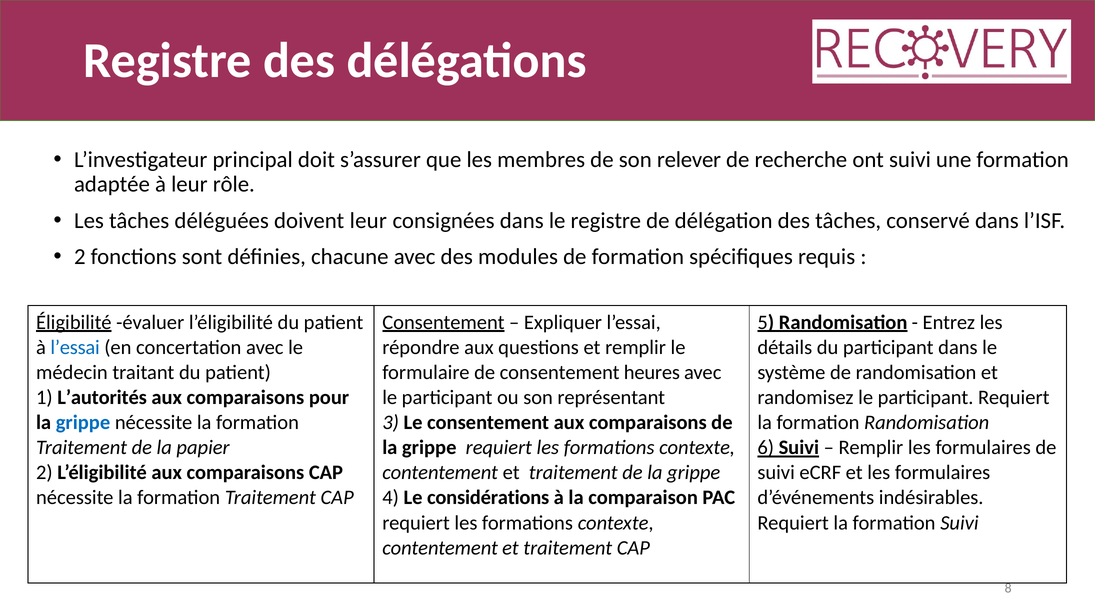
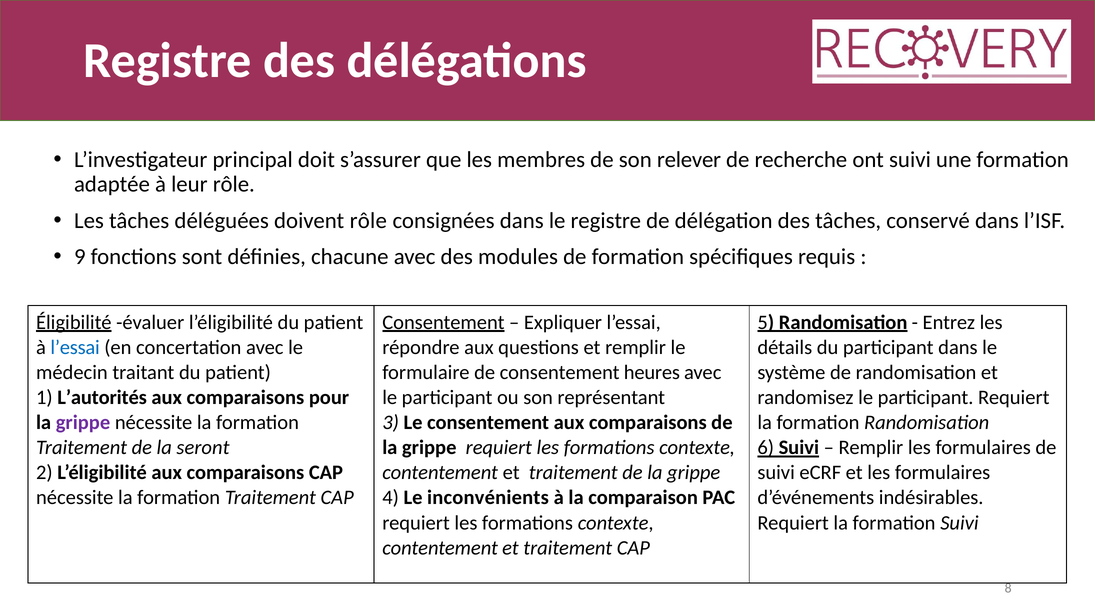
doivent leur: leur -> rôle
2 at (80, 257): 2 -> 9
grippe at (83, 422) colour: blue -> purple
papier: papier -> seront
considérations: considérations -> inconvénients
